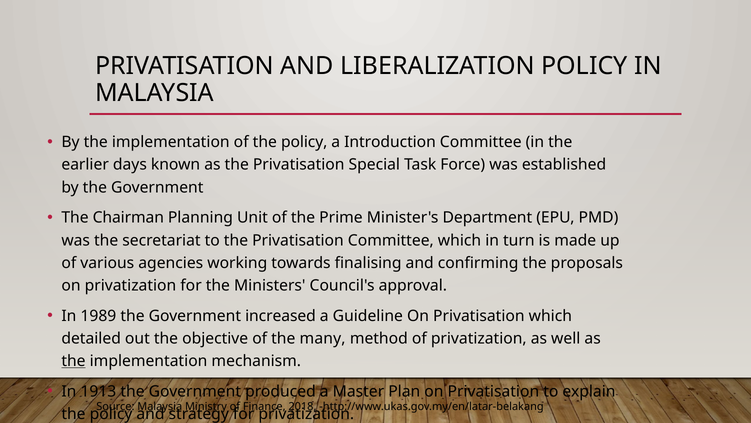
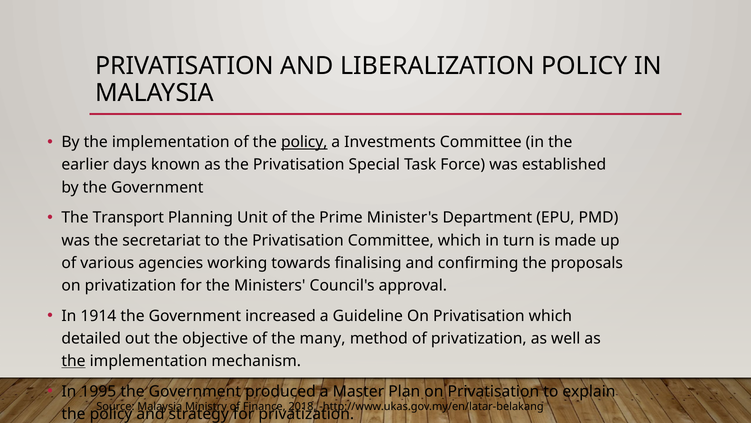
policy at (304, 142) underline: none -> present
Introduction: Introduction -> Investments
Chairman: Chairman -> Transport
1989: 1989 -> 1914
1913: 1913 -> 1995
